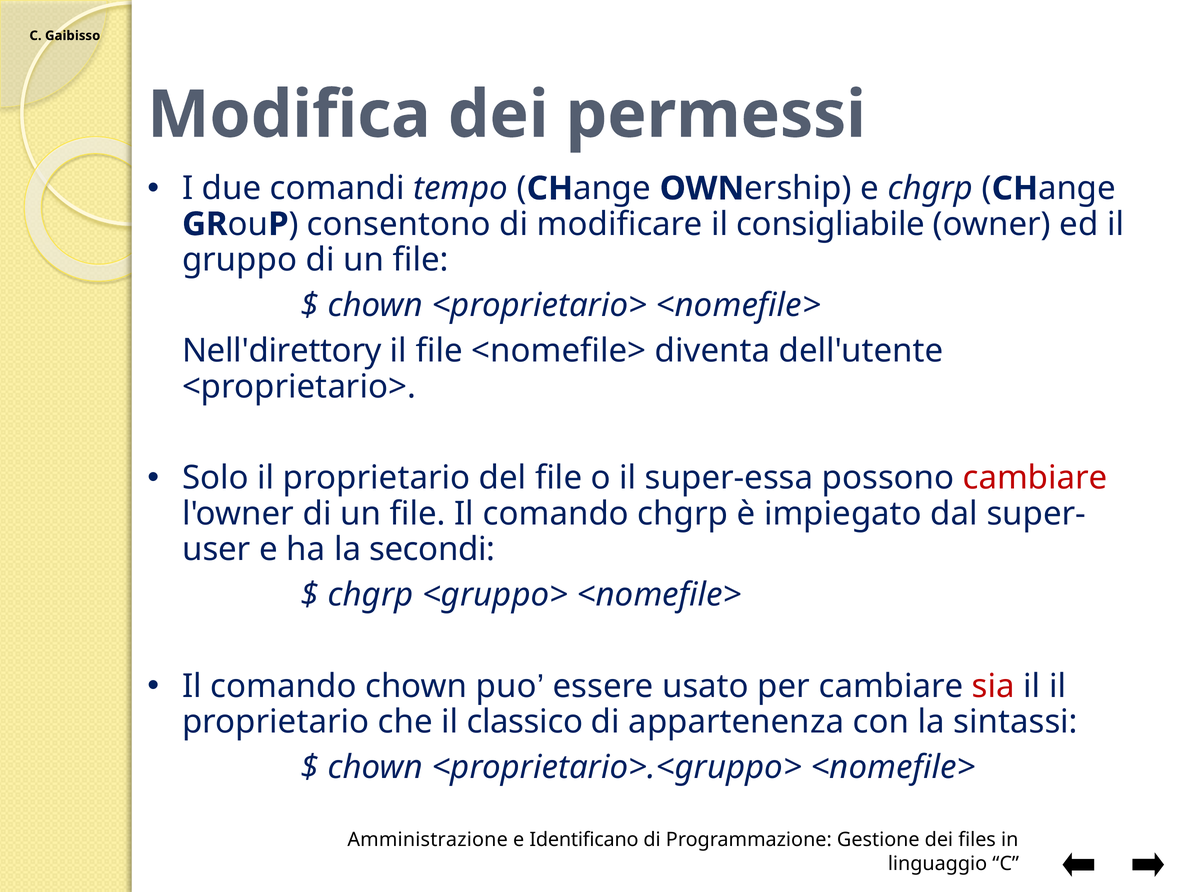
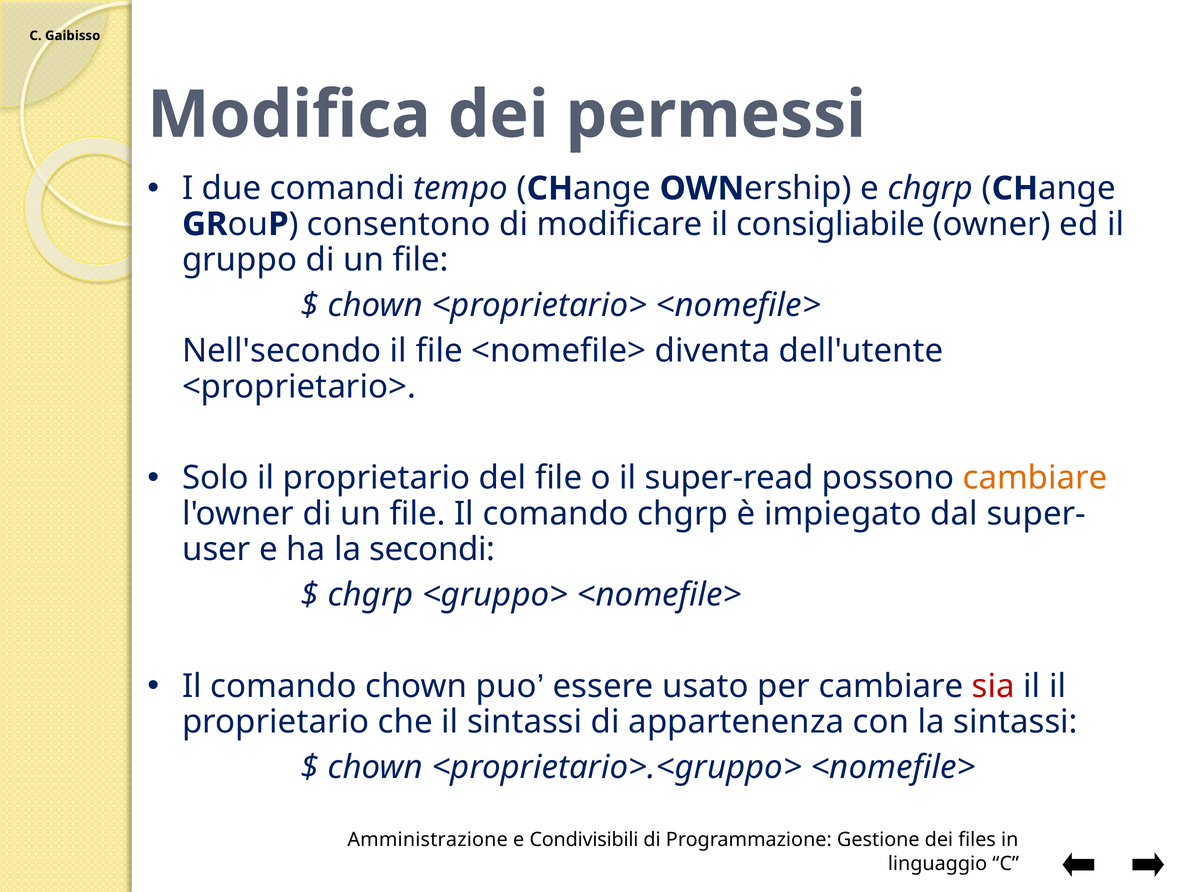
Nell'direttory: Nell'direttory -> Nell'secondo
super-essa: super-essa -> super-read
cambiare at (1035, 478) colour: red -> orange
il classico: classico -> sintassi
Identificano: Identificano -> Condivisibili
